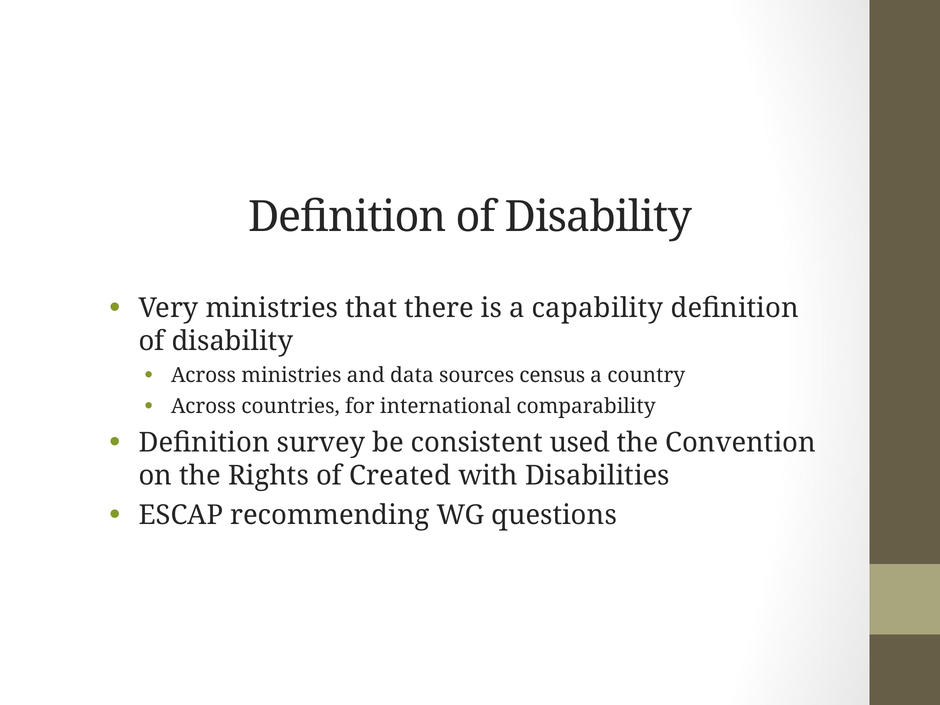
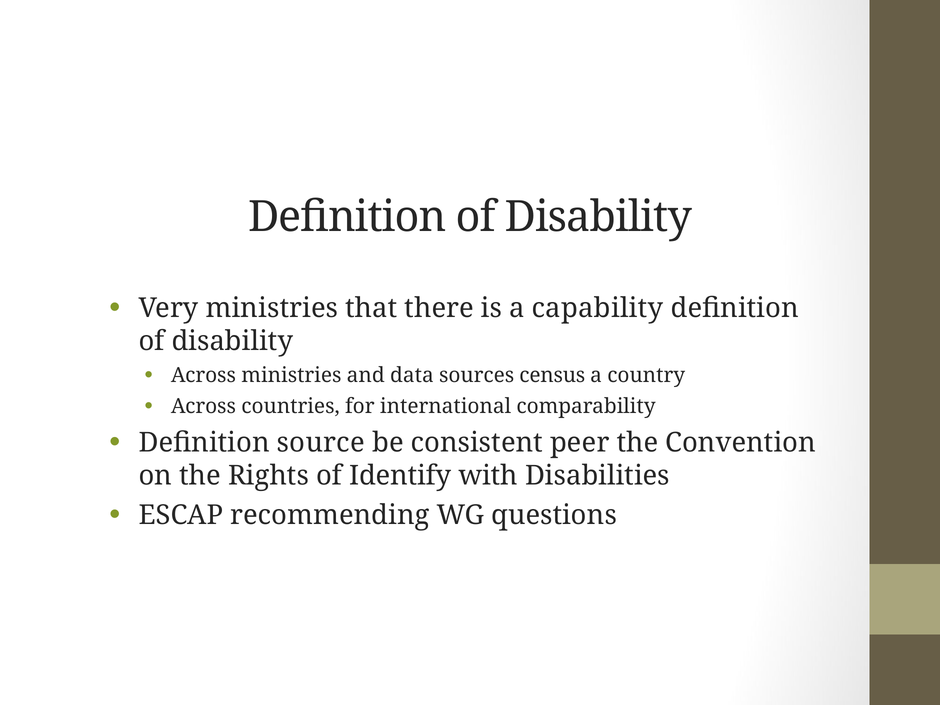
survey: survey -> source
used: used -> peer
Created: Created -> Identify
